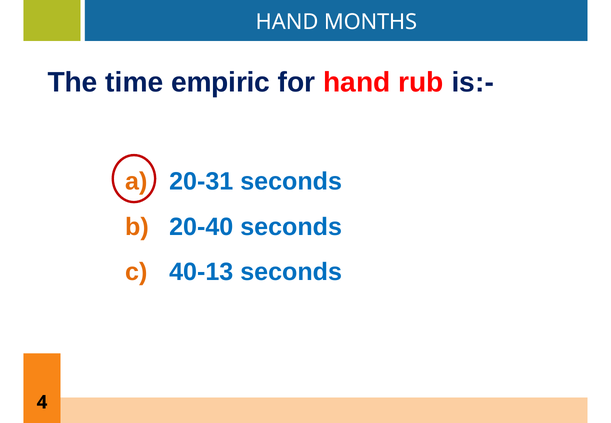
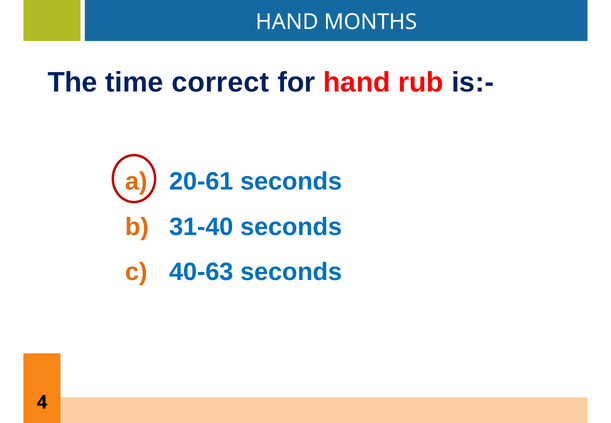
empiric: empiric -> correct
20-31: 20-31 -> 20-61
20-40: 20-40 -> 31-40
40-13: 40-13 -> 40-63
